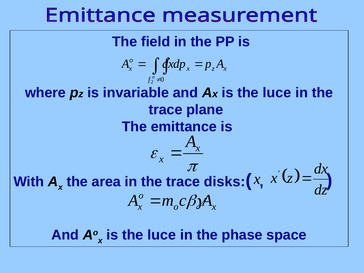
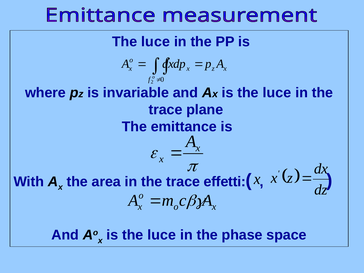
field at (156, 42): field -> luce
disks: disks -> effetti
